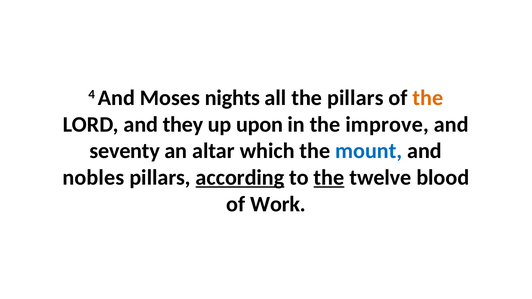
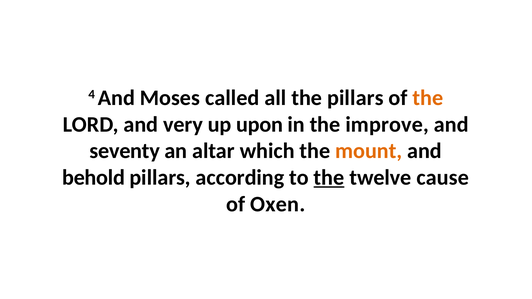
nights: nights -> called
they: they -> very
mount colour: blue -> orange
nobles: nobles -> behold
according underline: present -> none
blood: blood -> cause
Work: Work -> Oxen
